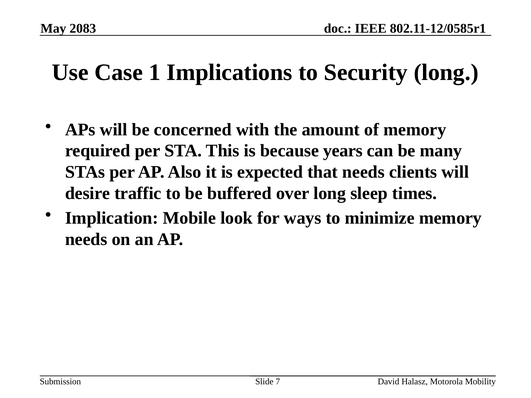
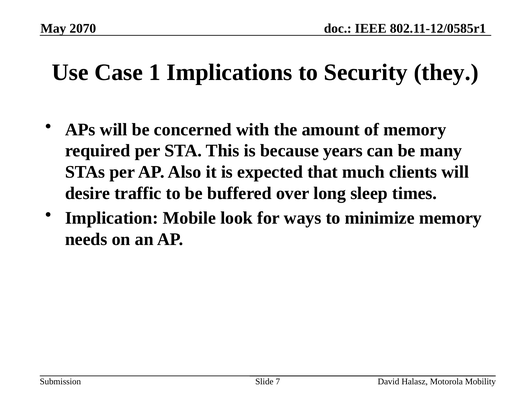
2083: 2083 -> 2070
Security long: long -> they
that needs: needs -> much
